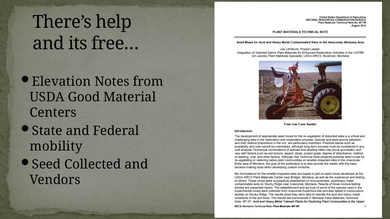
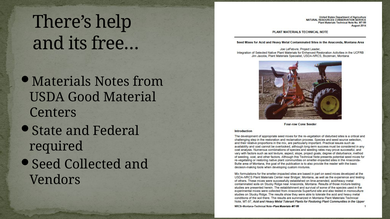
Elevation: Elevation -> Materials
mobility: mobility -> required
